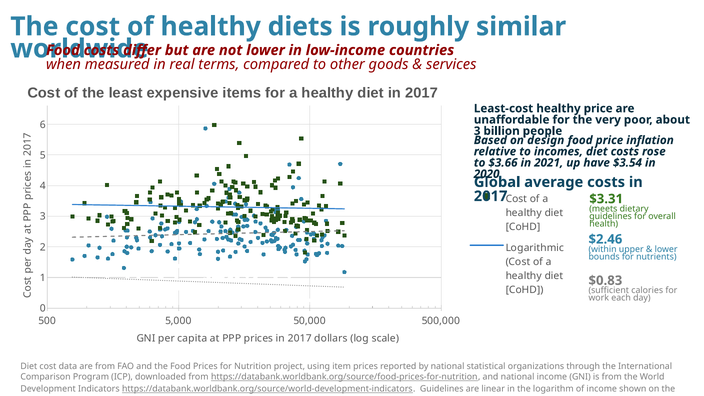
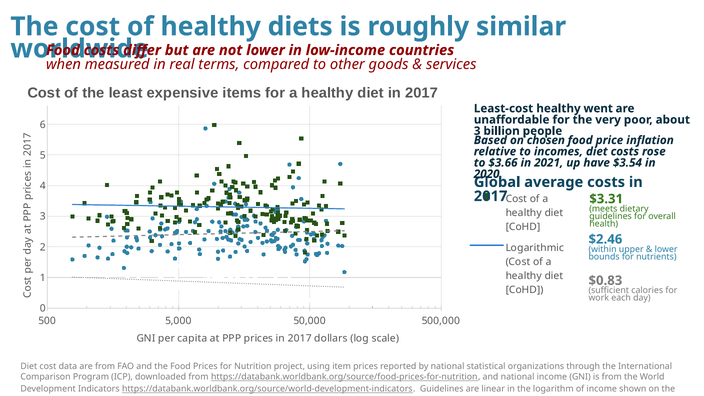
healthy price: price -> went
design: design -> chosen
